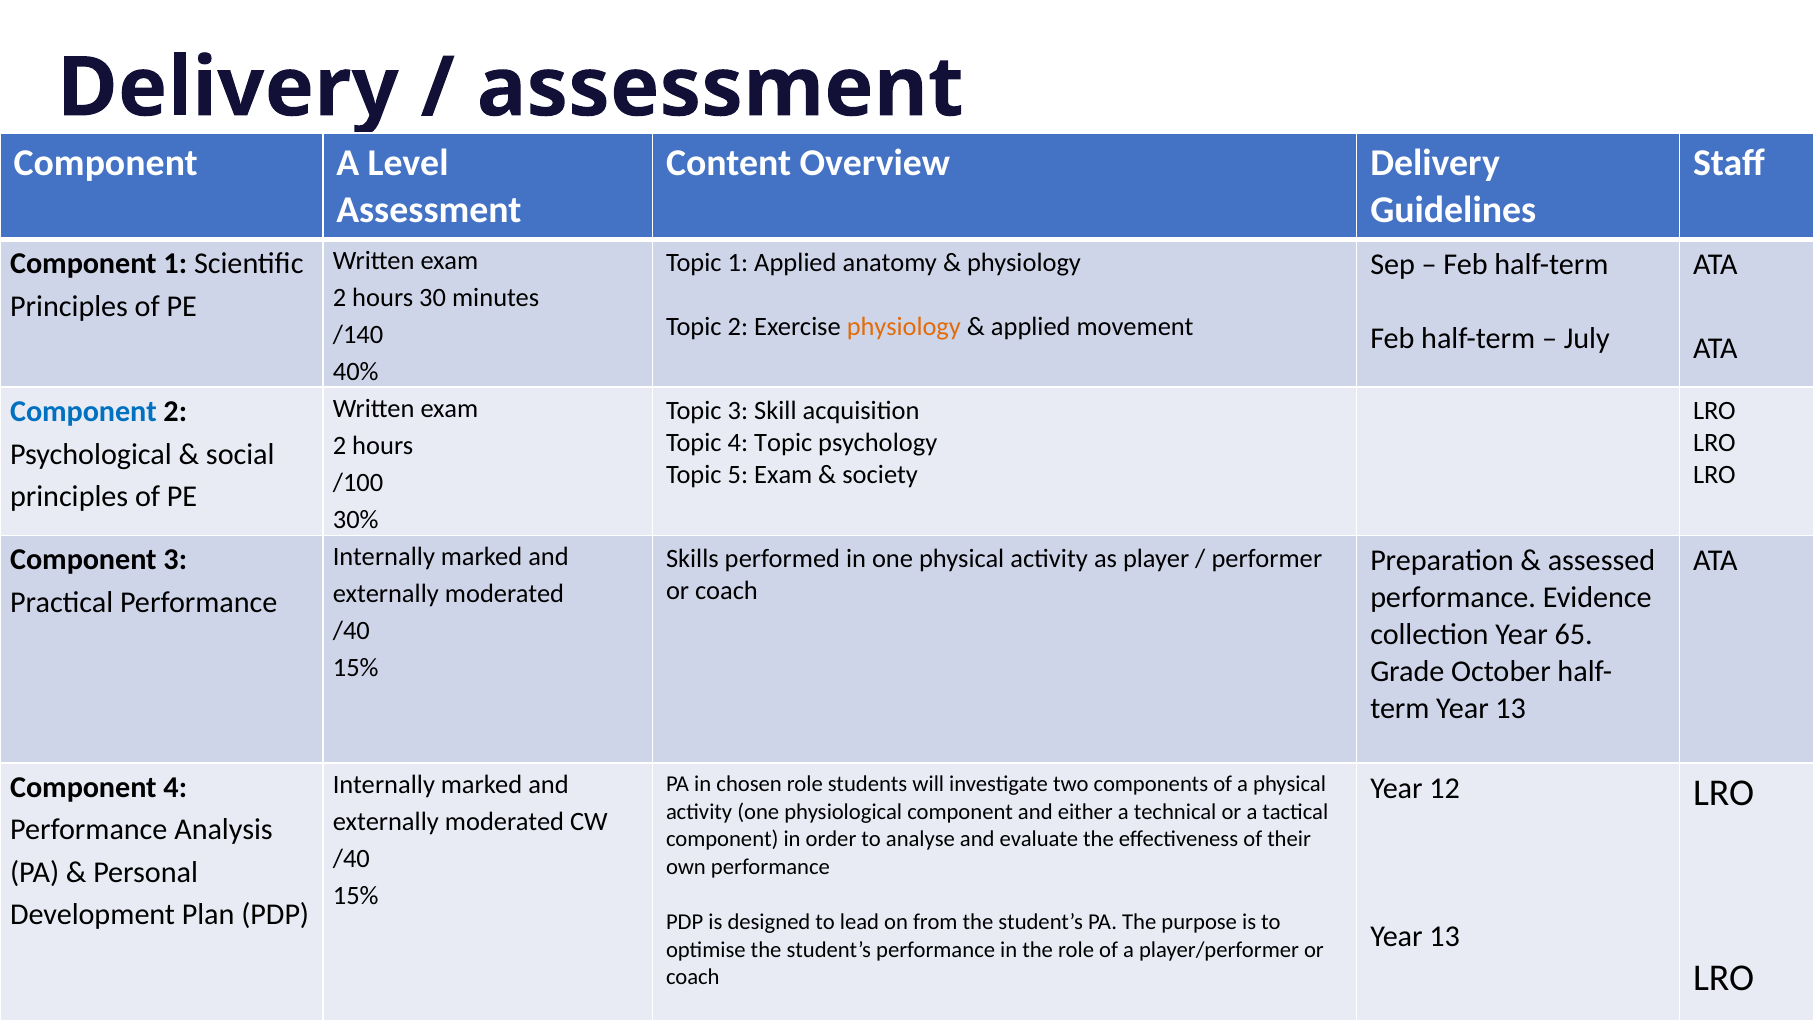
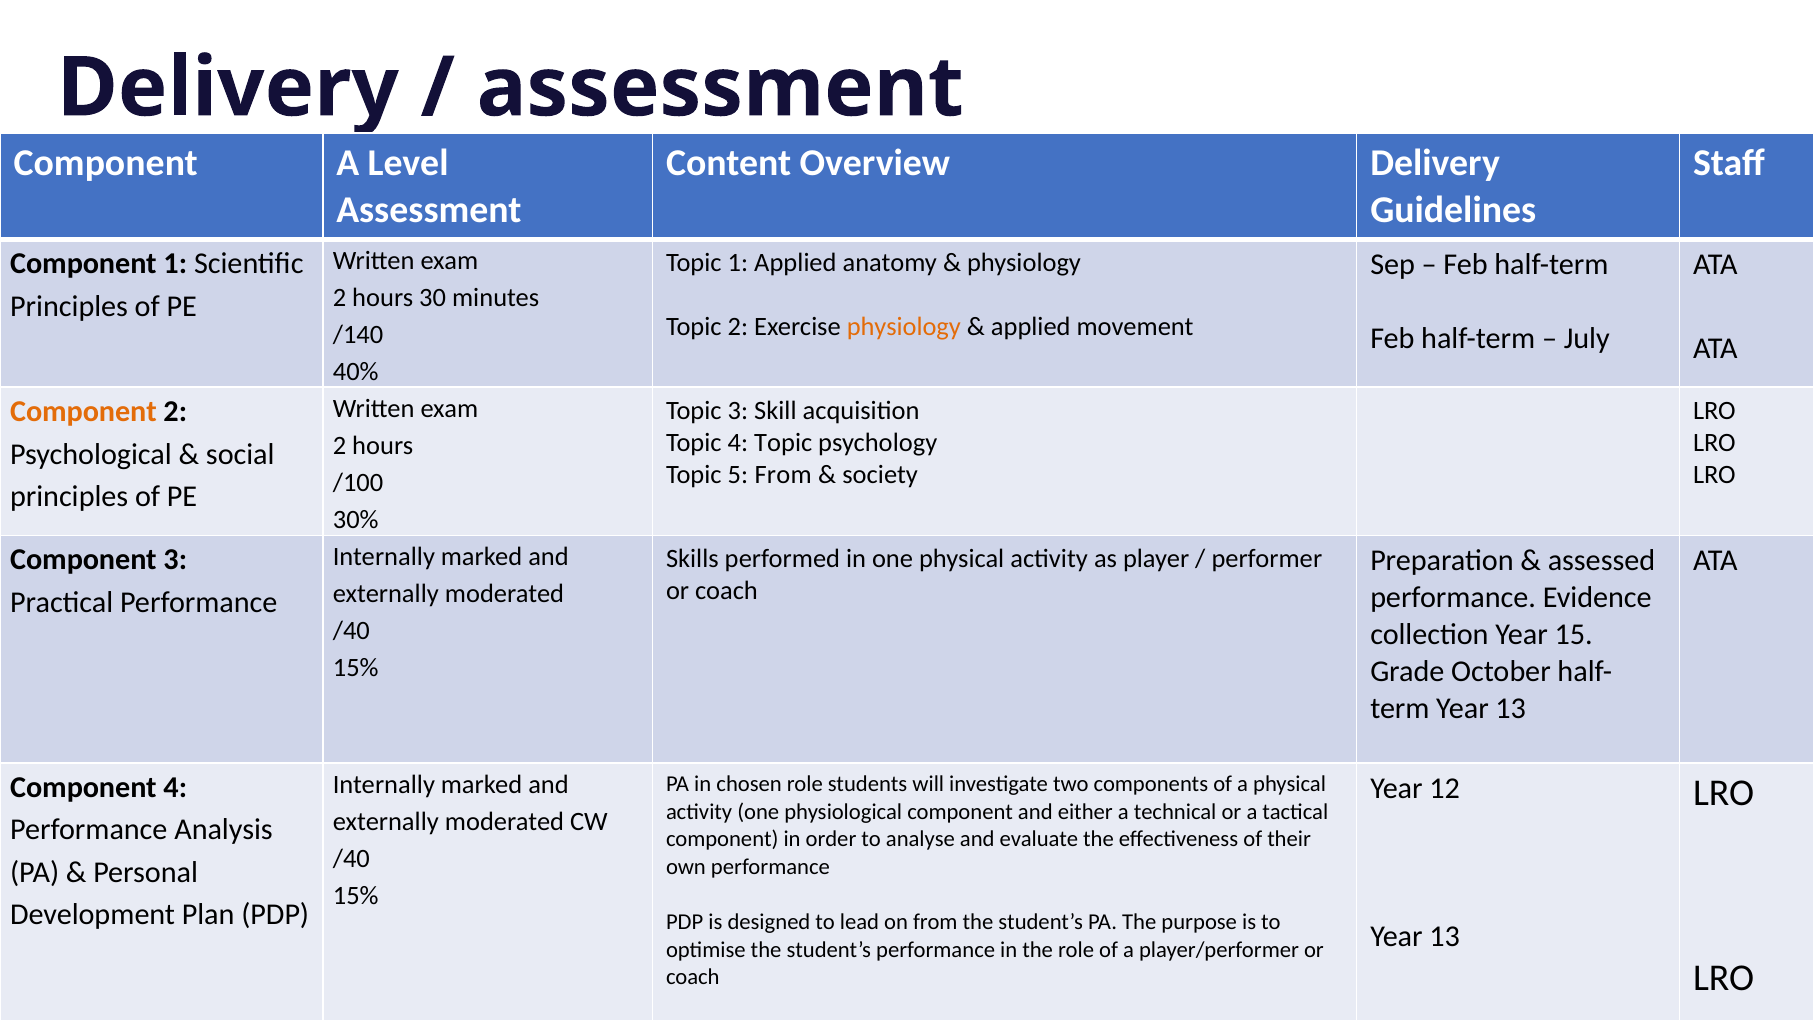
Component at (83, 412) colour: blue -> orange
5 Exam: Exam -> From
65: 65 -> 15
